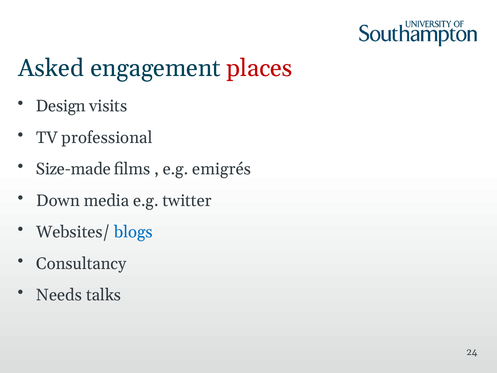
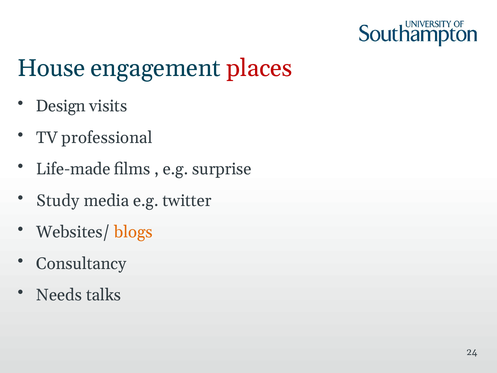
Asked: Asked -> House
Size-made: Size-made -> Life-made
emigrés: emigrés -> surprise
Down: Down -> Study
blogs colour: blue -> orange
